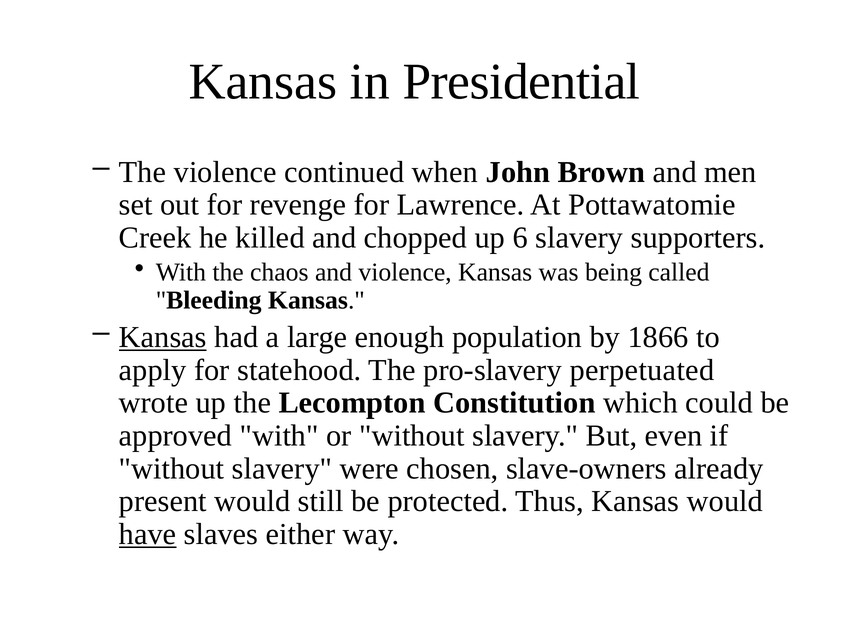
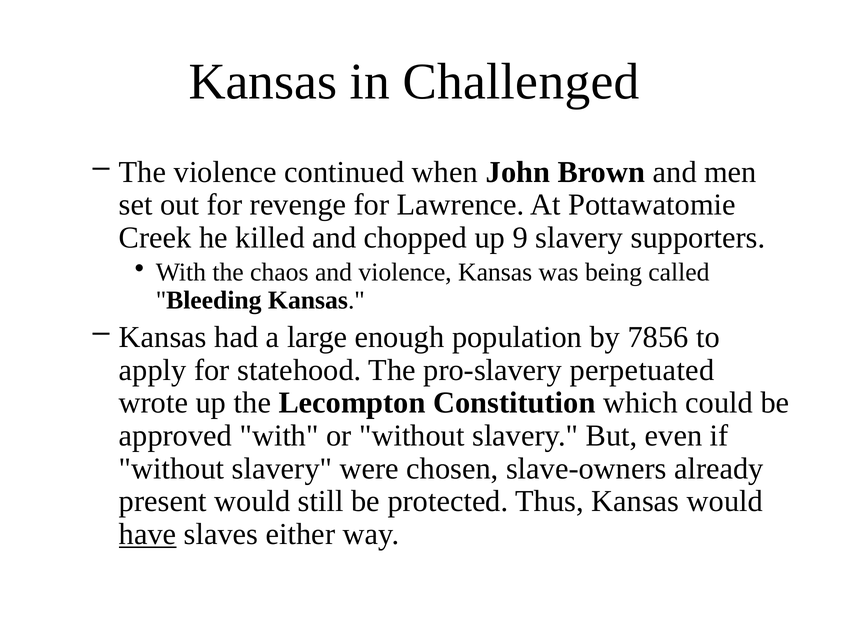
Presidential: Presidential -> Challenged
6: 6 -> 9
Kansas at (163, 337) underline: present -> none
1866: 1866 -> 7856
